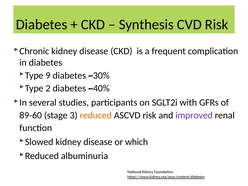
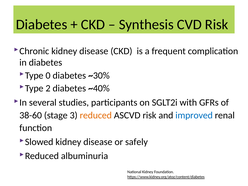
9: 9 -> 0
89-60: 89-60 -> 38-60
improved colour: purple -> blue
which: which -> safely
